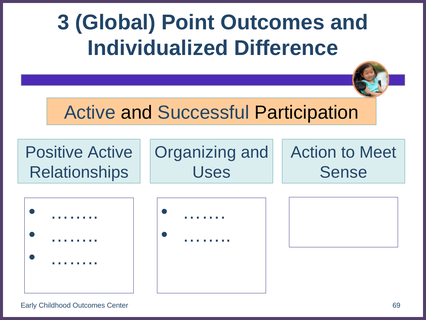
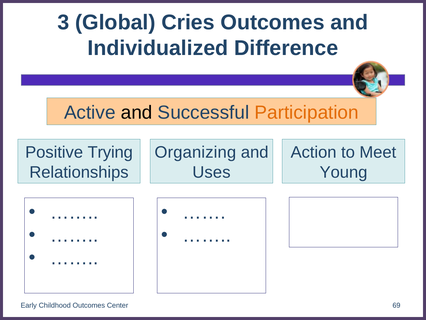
Point: Point -> Cries
Participation colour: black -> orange
Positive Active: Active -> Trying
Sense: Sense -> Young
